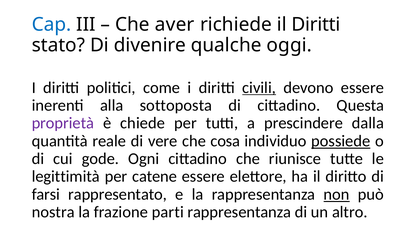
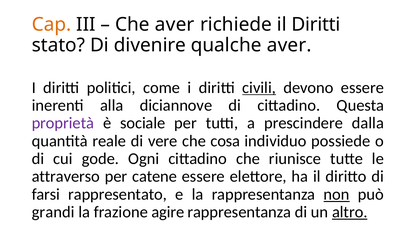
Cap colour: blue -> orange
qualche oggi: oggi -> aver
sottoposta: sottoposta -> diciannove
chiede: chiede -> sociale
possiede underline: present -> none
legittimità: legittimità -> attraverso
nostra: nostra -> grandi
parti: parti -> agire
altro underline: none -> present
